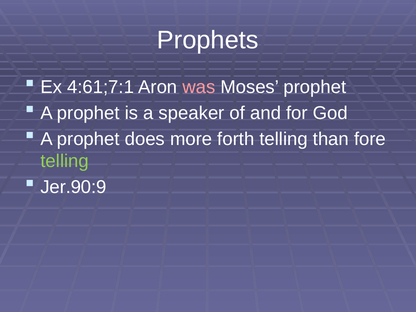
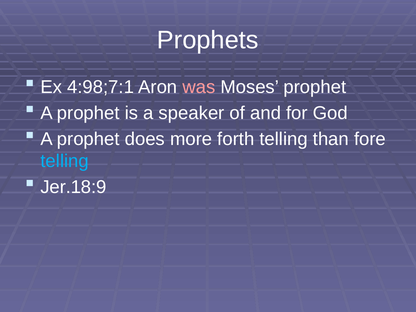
4:61;7:1: 4:61;7:1 -> 4:98;7:1
telling at (65, 161) colour: light green -> light blue
Jer.90:9: Jer.90:9 -> Jer.18:9
